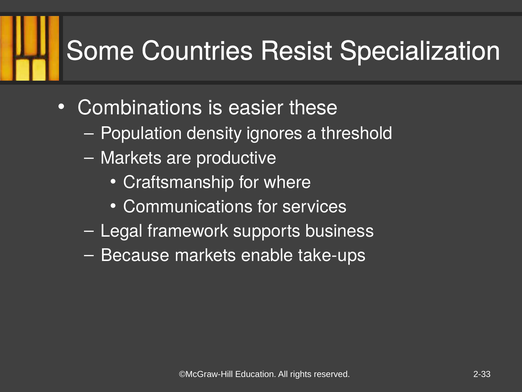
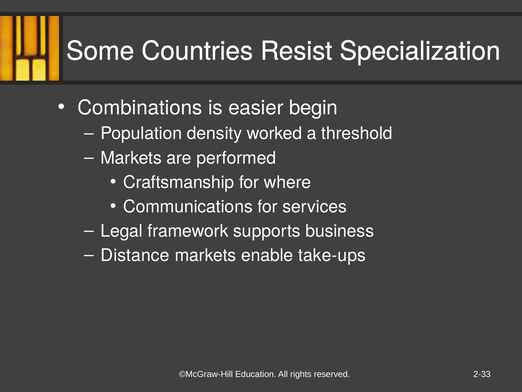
these: these -> begin
ignores: ignores -> worked
productive: productive -> performed
Because: Because -> Distance
